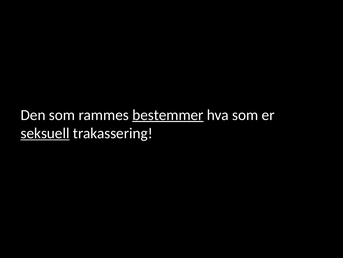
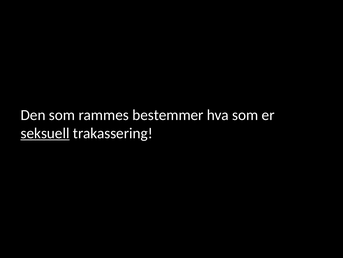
bestemmer underline: present -> none
